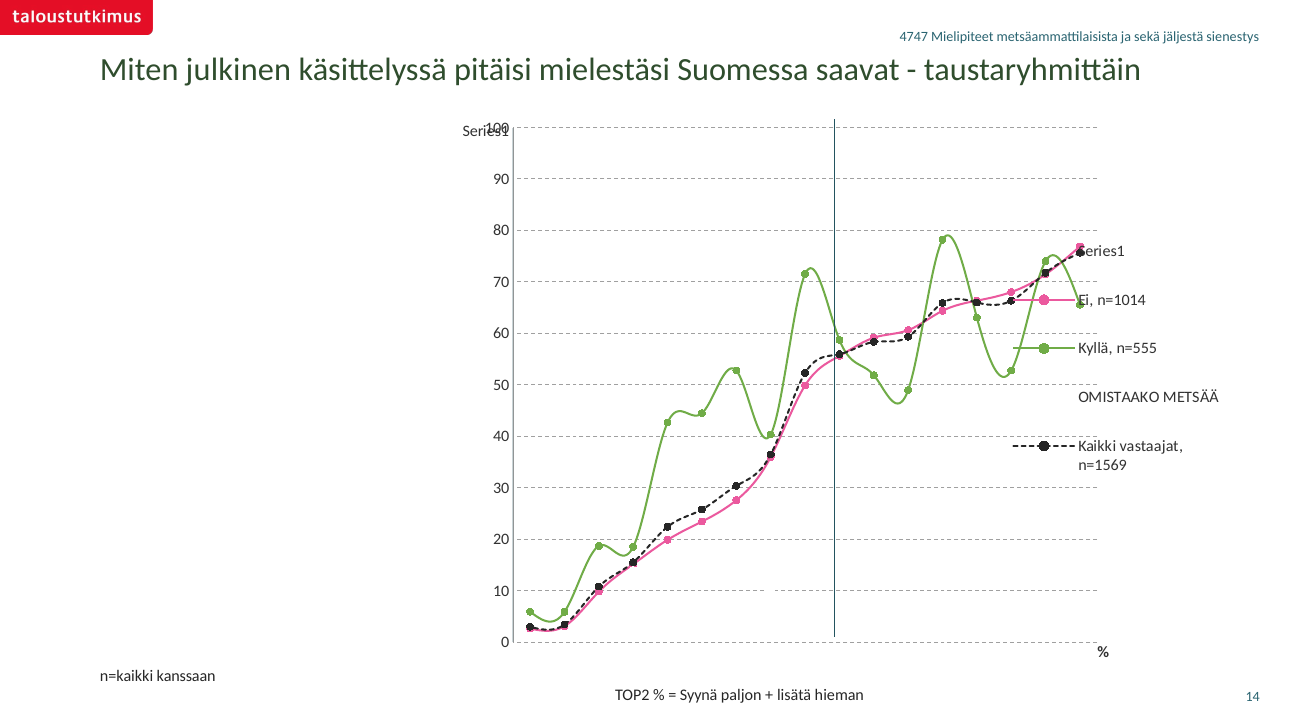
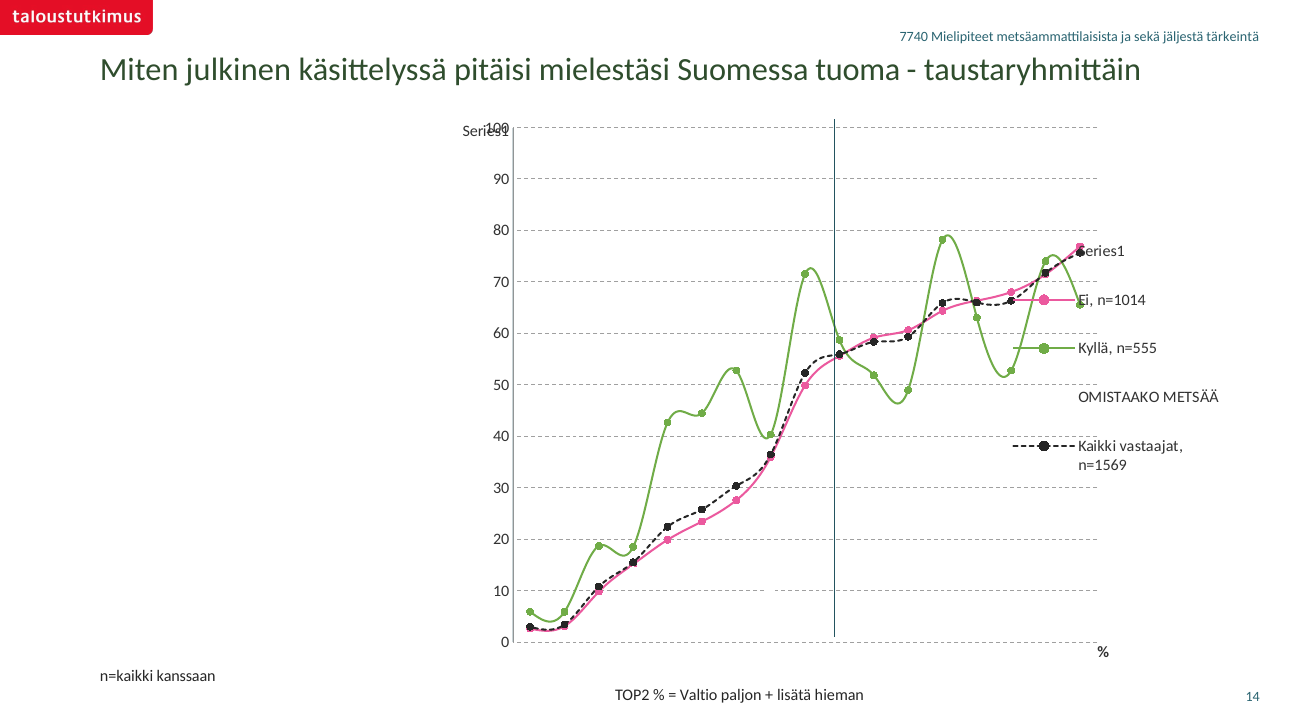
4747: 4747 -> 7740
sienestys: sienestys -> tärkeintä
saavat: saavat -> tuoma
Syynä: Syynä -> Valtio
